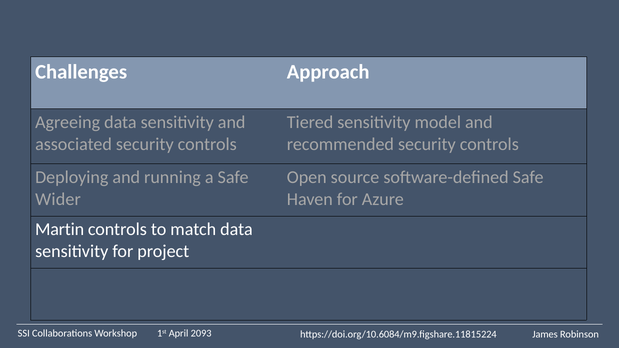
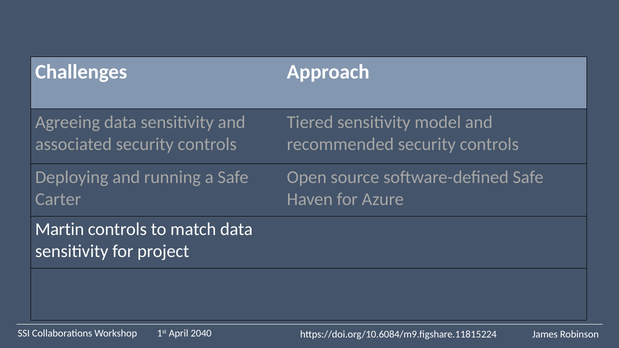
Wider: Wider -> Carter
2093: 2093 -> 2040
